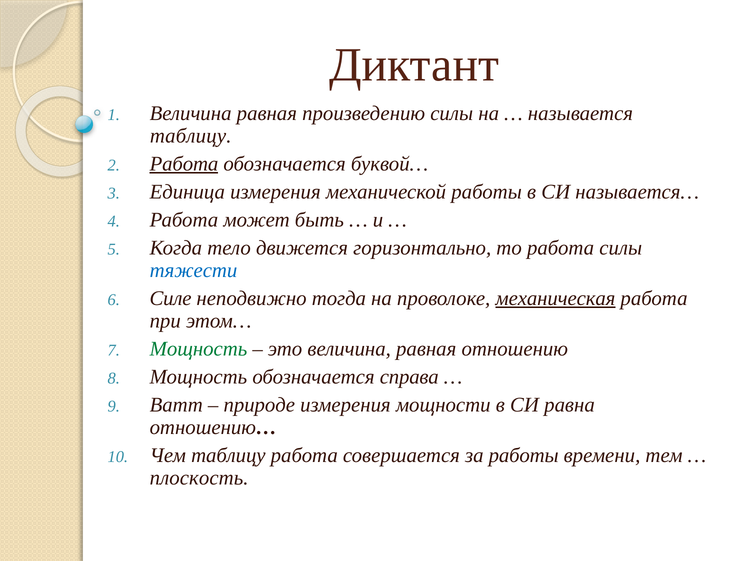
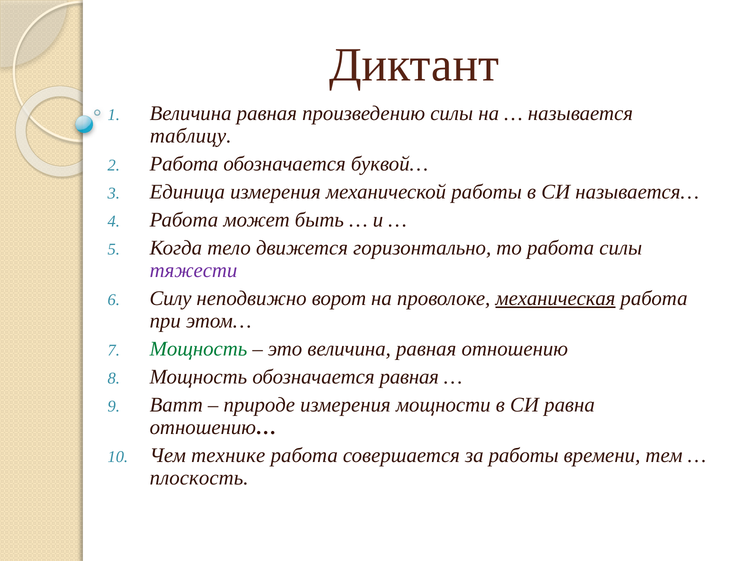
Работа at (184, 164) underline: present -> none
тяжести colour: blue -> purple
Силе: Силе -> Силу
тогда: тогда -> ворот
обозначается справа: справа -> равная
Чем таблицу: таблицу -> технике
